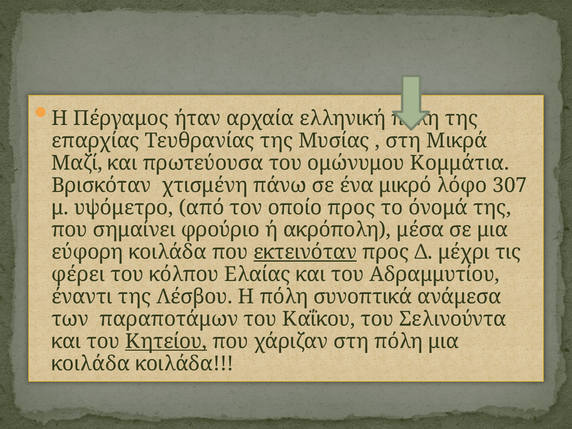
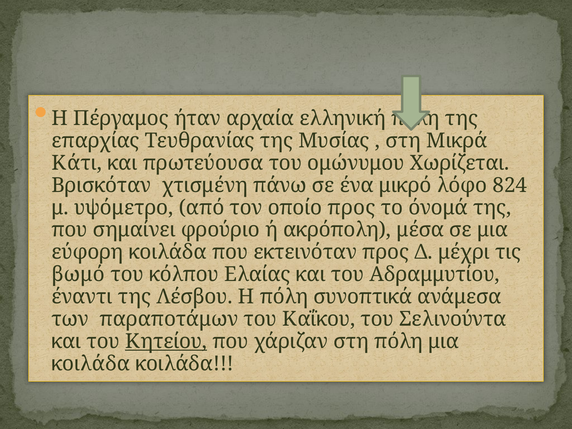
Μαζί: Μαζί -> Κάτι
Κομμάτια: Κομμάτια -> Χωρίζεται
307: 307 -> 824
εκτεινόταν underline: present -> none
φέρει: φέρει -> βωμό
